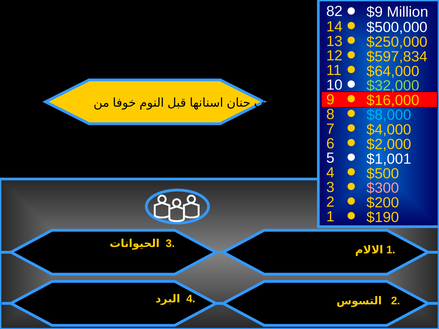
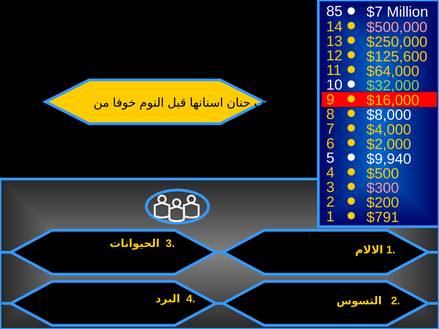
$9: $9 -> $7
82: 82 -> 85
$500,000 colour: white -> pink
$597,834: $597,834 -> $125,600
$8,000 colour: light blue -> white
$1,001: $1,001 -> $9,940
$190: $190 -> $791
